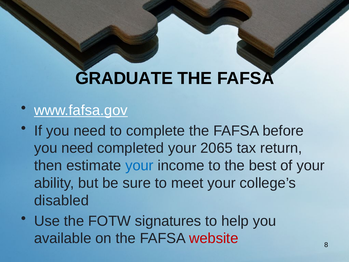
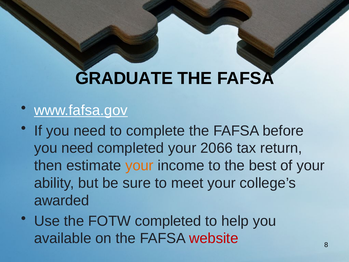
2065: 2065 -> 2066
your at (139, 165) colour: blue -> orange
disabled: disabled -> awarded
FOTW signatures: signatures -> completed
